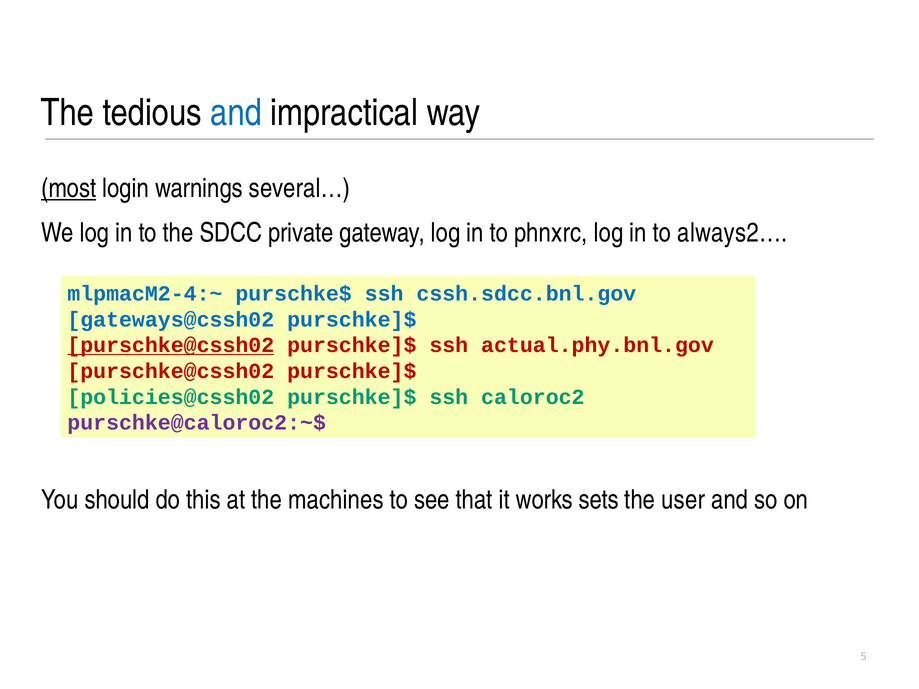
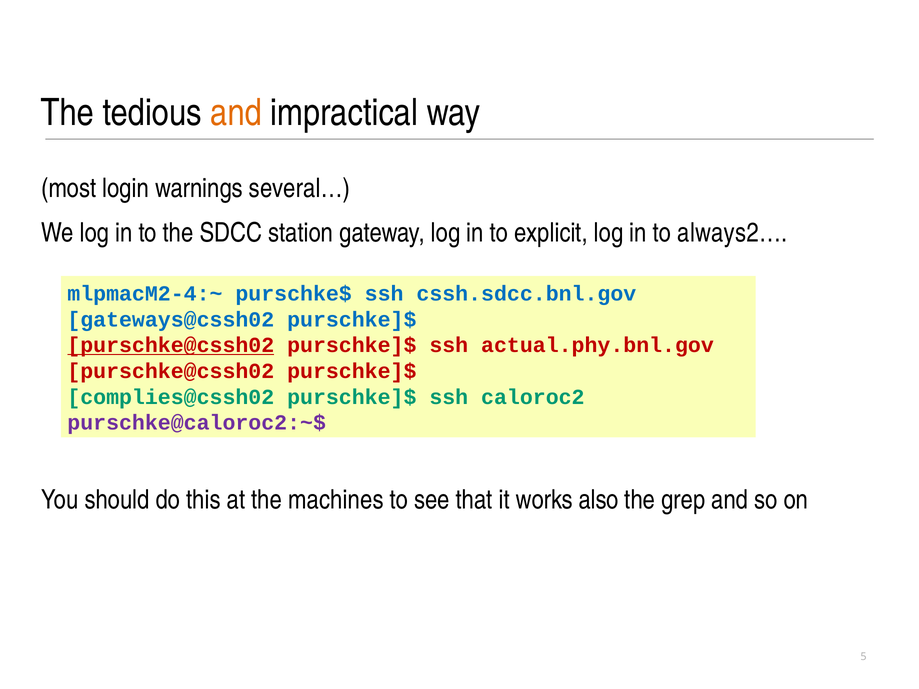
and at (236, 113) colour: blue -> orange
most underline: present -> none
private: private -> station
phnxrc: phnxrc -> explicit
policies@cssh02: policies@cssh02 -> complies@cssh02
sets: sets -> also
user: user -> grep
